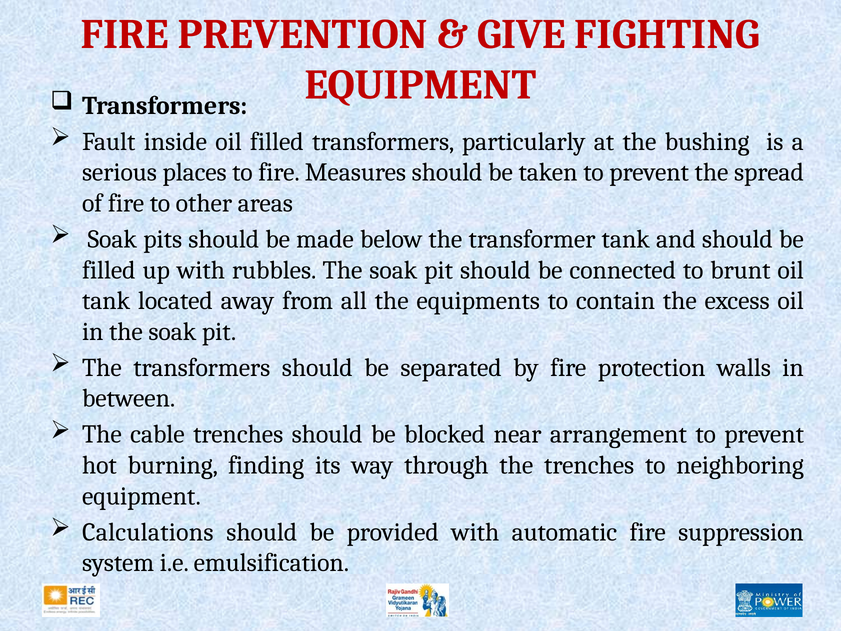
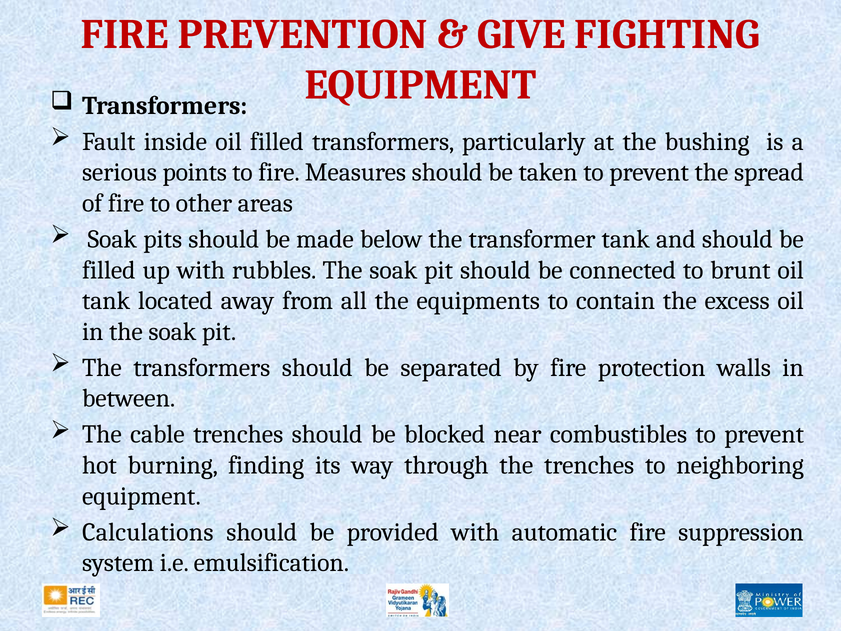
places: places -> points
arrangement: arrangement -> combustibles
